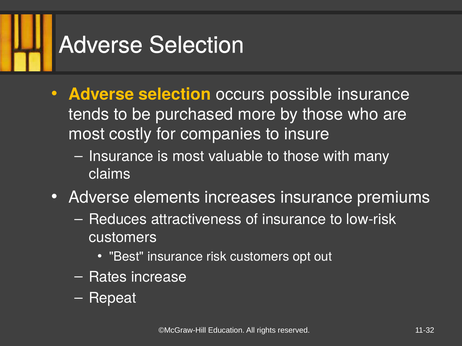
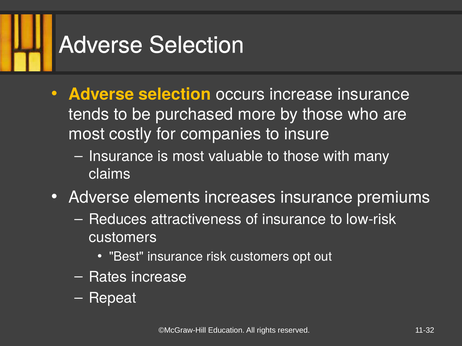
occurs possible: possible -> increase
